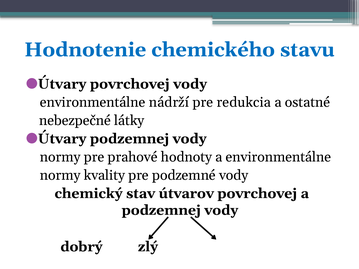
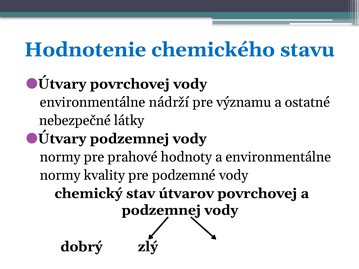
redukcia: redukcia -> významu
